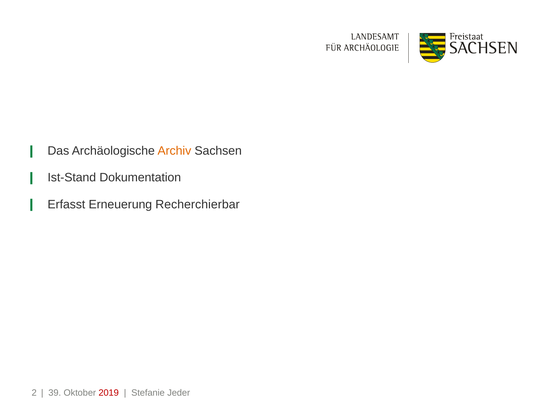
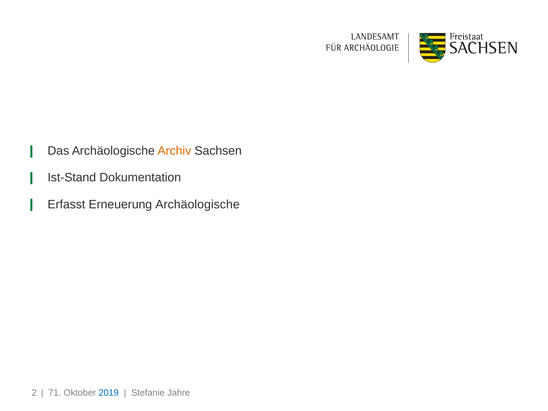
Erneuerung Recherchierbar: Recherchierbar -> Archäologische
39: 39 -> 71
2019 colour: red -> blue
Jeder: Jeder -> Jahre
